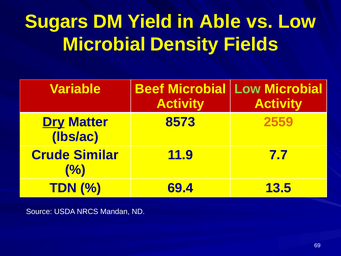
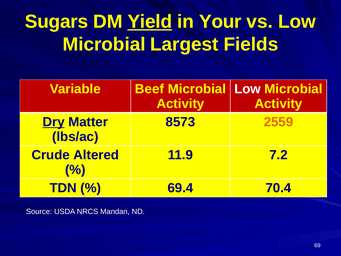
Yield underline: none -> present
Able: Able -> Your
Density: Density -> Largest
Low at (248, 89) colour: light green -> white
Similar: Similar -> Altered
7.7: 7.7 -> 7.2
13.5: 13.5 -> 70.4
